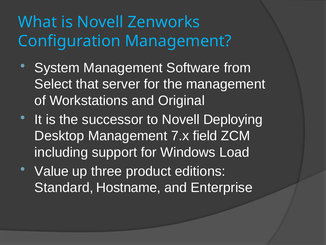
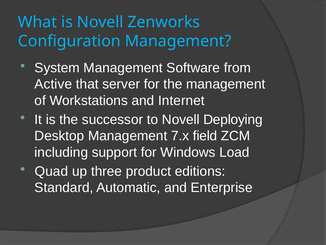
Select: Select -> Active
Original: Original -> Internet
Value: Value -> Quad
Hostname: Hostname -> Automatic
